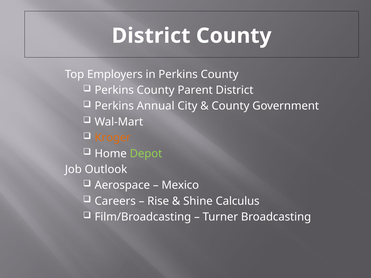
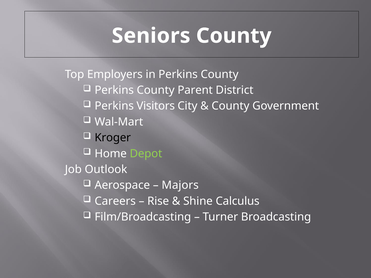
District at (151, 36): District -> Seniors
Annual: Annual -> Visitors
Kroger colour: orange -> black
Mexico: Mexico -> Majors
